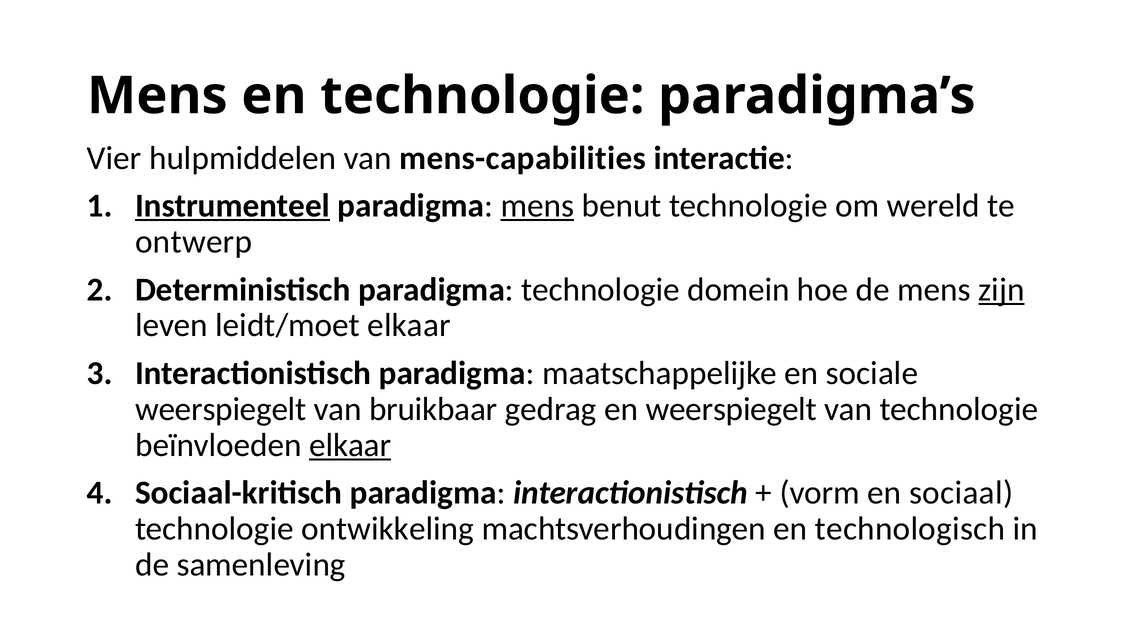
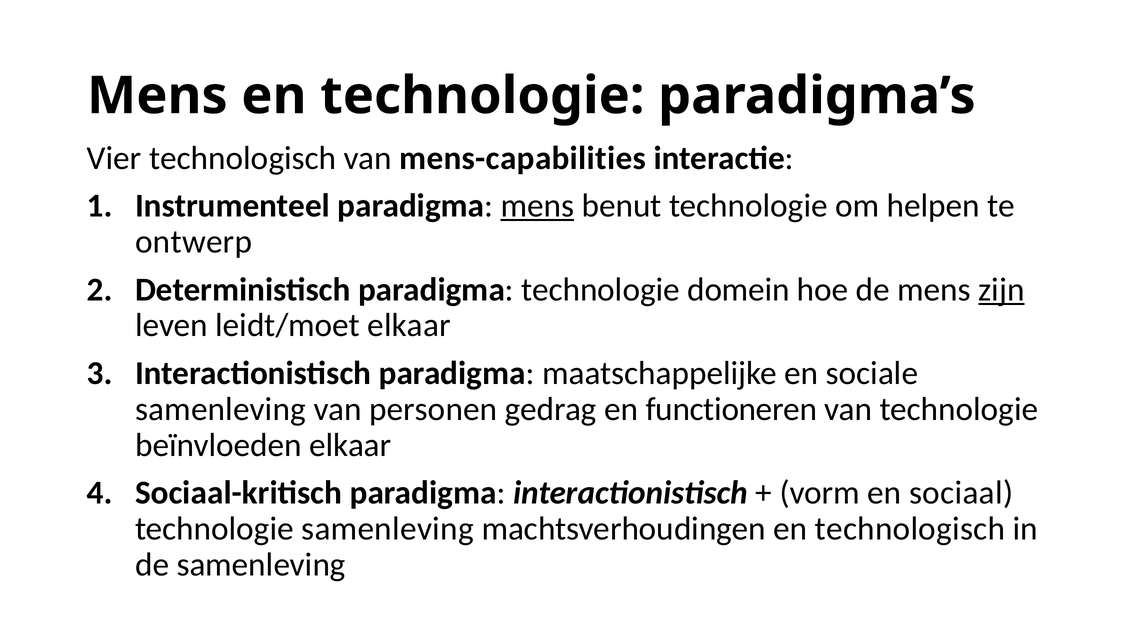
Vier hulpmiddelen: hulpmiddelen -> technologisch
Instrumenteel underline: present -> none
wereld: wereld -> helpen
weerspiegelt at (221, 409): weerspiegelt -> samenleving
bruikbaar: bruikbaar -> personen
en weerspiegelt: weerspiegelt -> functioneren
elkaar at (350, 445) underline: present -> none
technologie ontwikkeling: ontwikkeling -> samenleving
